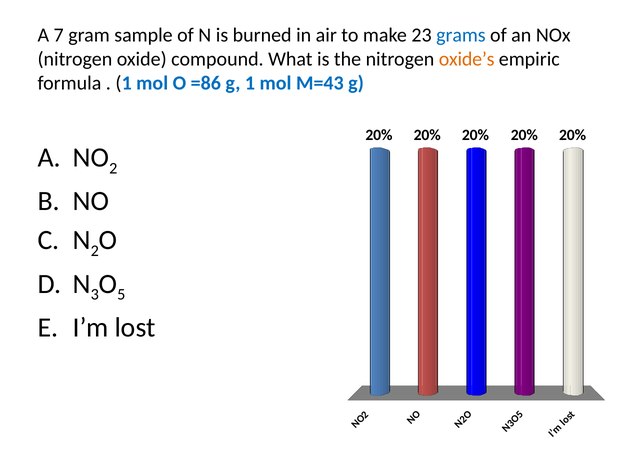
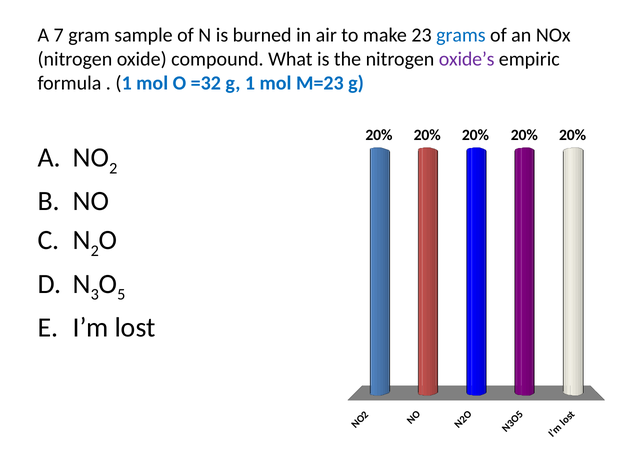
oxide’s colour: orange -> purple
=86: =86 -> =32
M=43: M=43 -> M=23
